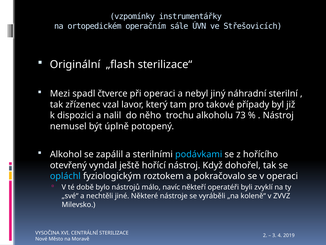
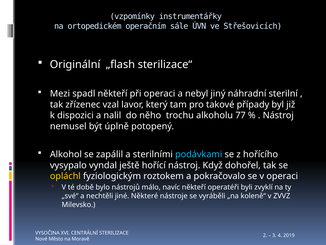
spadl čtverce: čtverce -> někteří
73: 73 -> 77
otevřený: otevřený -> vysypalo
opláchl colour: light blue -> yellow
